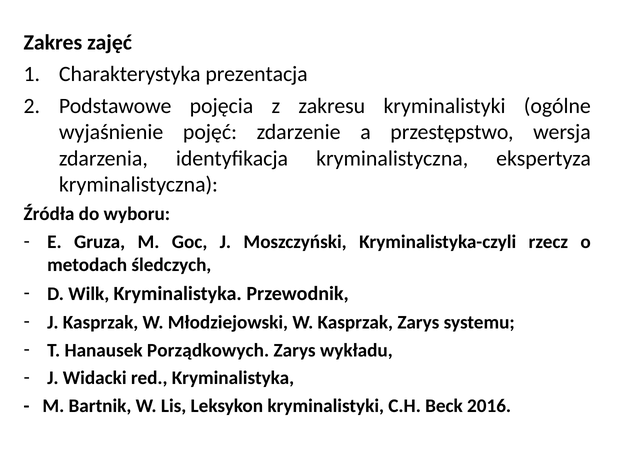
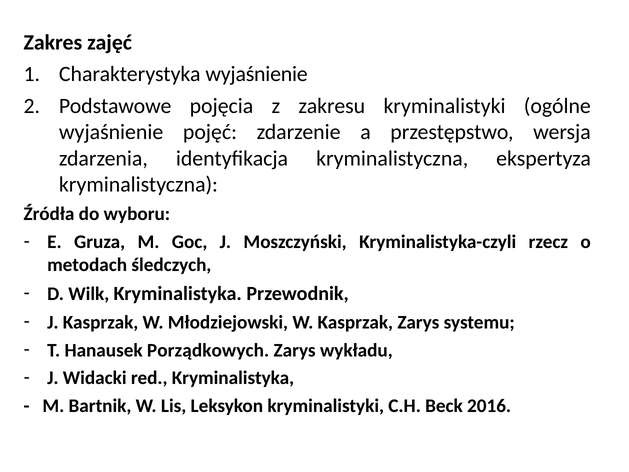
Charakterystyka prezentacja: prezentacja -> wyjaśnienie
